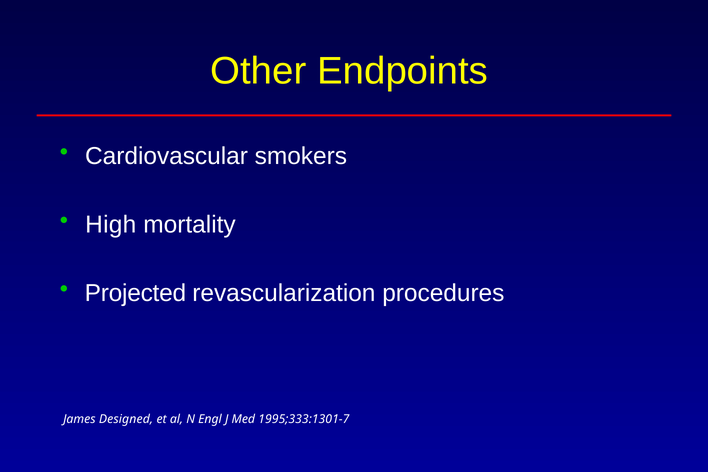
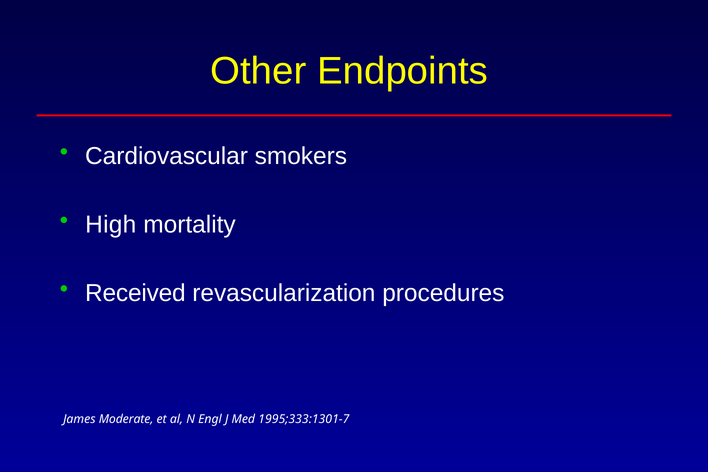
Projected: Projected -> Received
Designed: Designed -> Moderate
